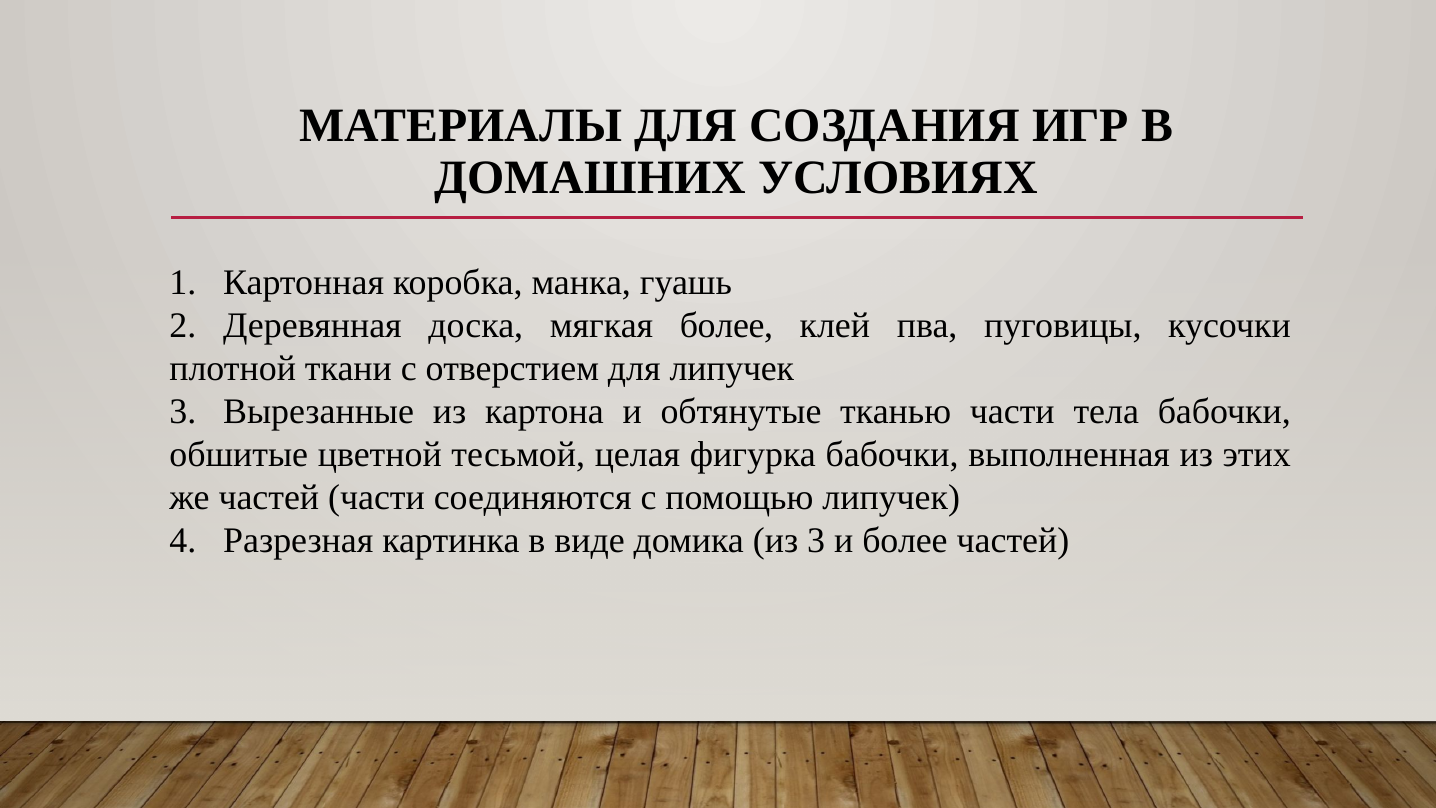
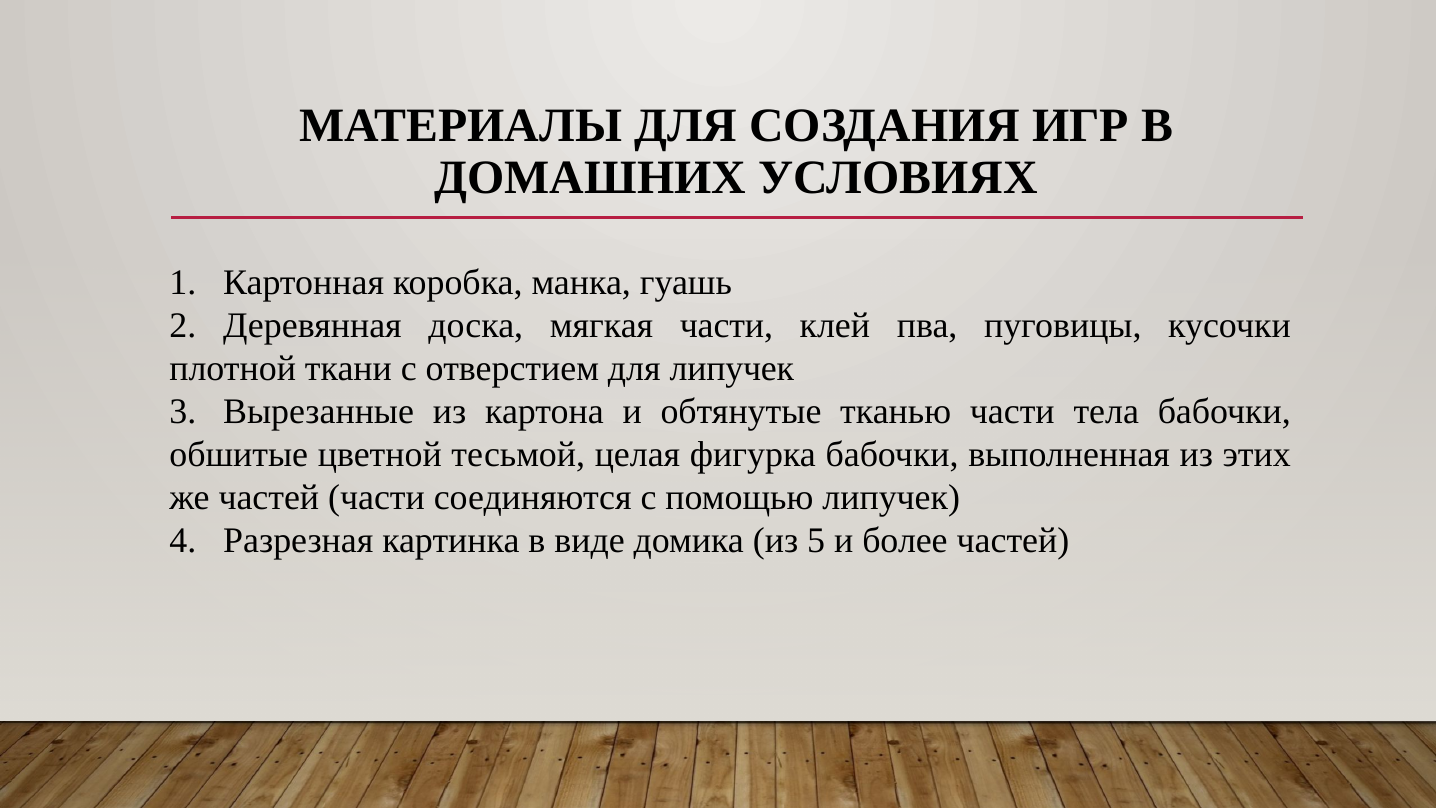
мягкая более: более -> части
из 3: 3 -> 5
